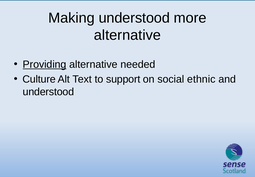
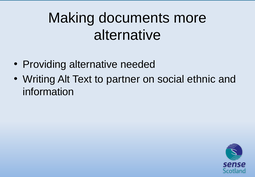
Making understood: understood -> documents
Providing underline: present -> none
Culture: Culture -> Writing
support: support -> partner
understood at (48, 92): understood -> information
